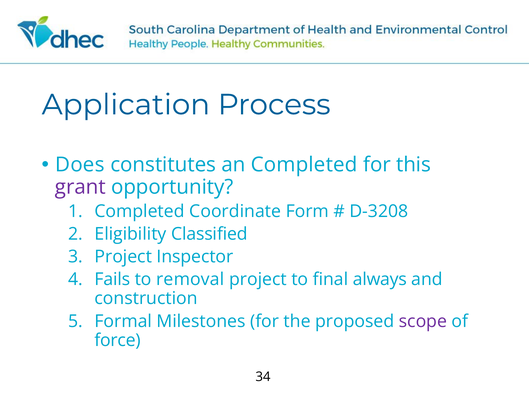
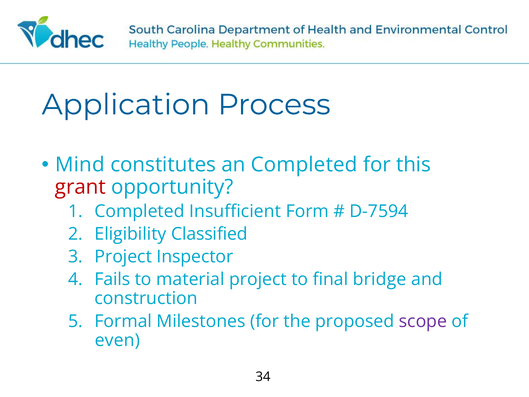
Does: Does -> Mind
grant colour: purple -> red
Coordinate: Coordinate -> Insufficient
D-3208: D-3208 -> D-7594
removal: removal -> material
always: always -> bridge
force: force -> even
